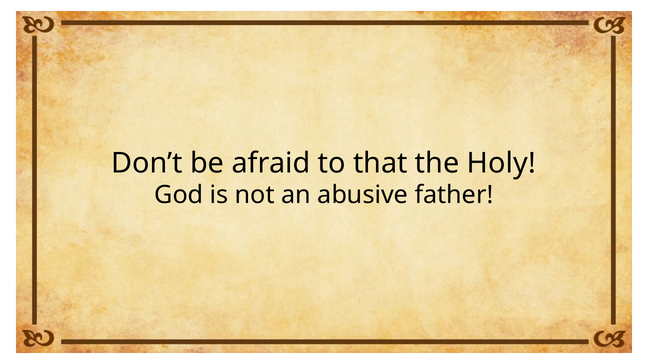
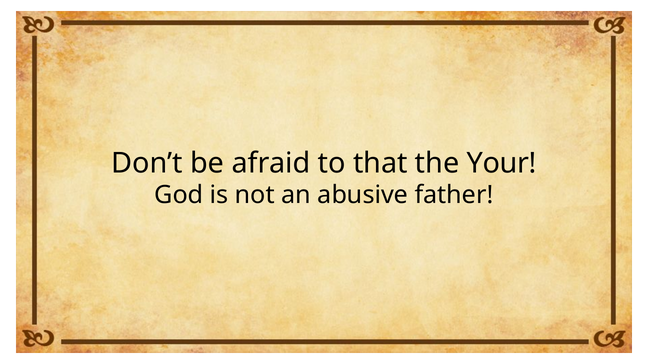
Holy: Holy -> Your
